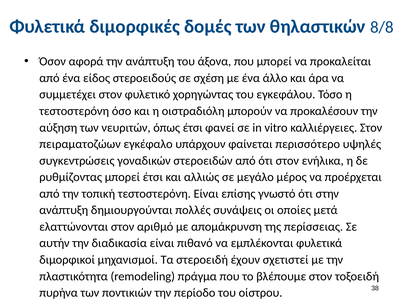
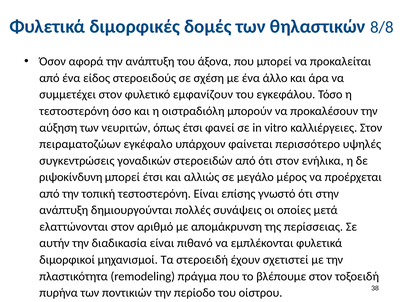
χορηγώντας: χορηγώντας -> εμφανίζουν
ρυθμίζοντας: ρυθμίζοντας -> ριψοκίνδυνη
